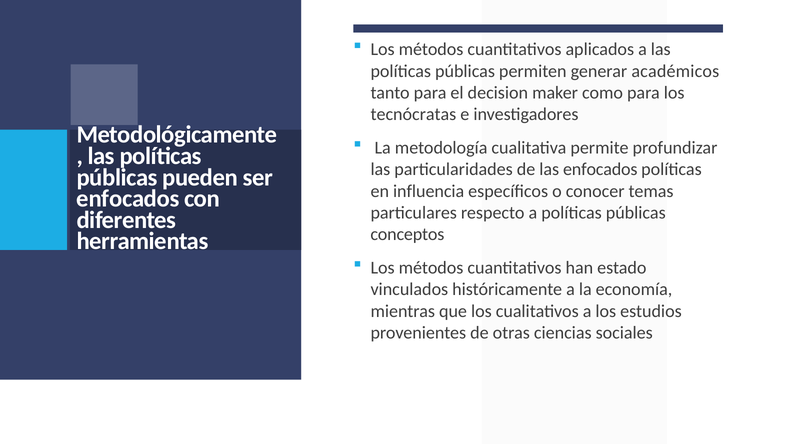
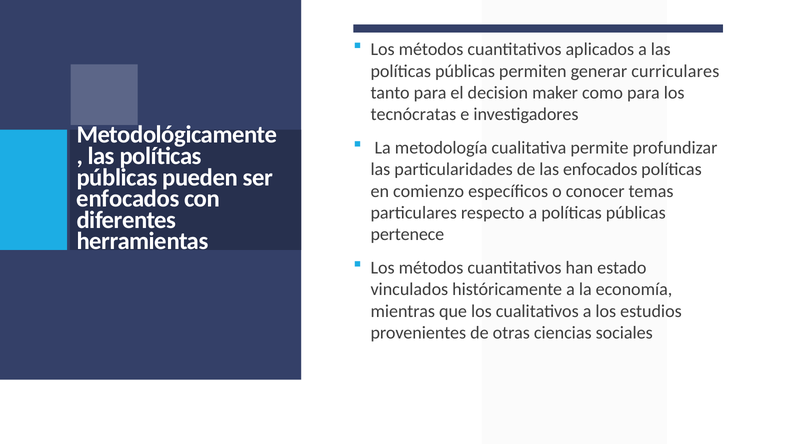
académicos: académicos -> curriculares
influencia: influencia -> comienzo
conceptos: conceptos -> pertenece
